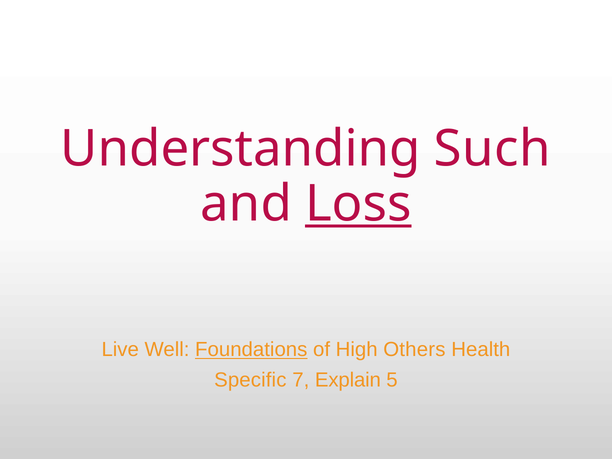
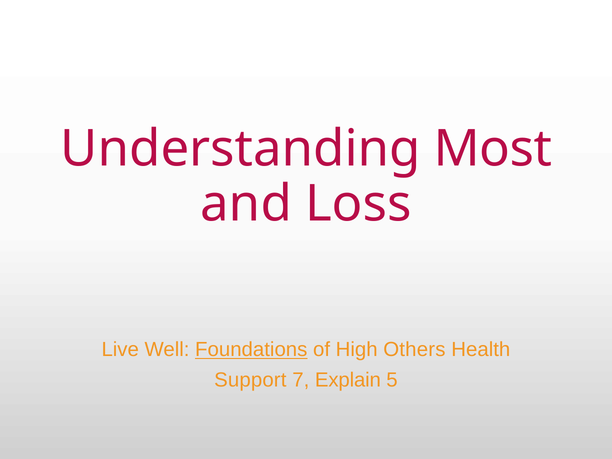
Such: Such -> Most
Loss underline: present -> none
Specific: Specific -> Support
